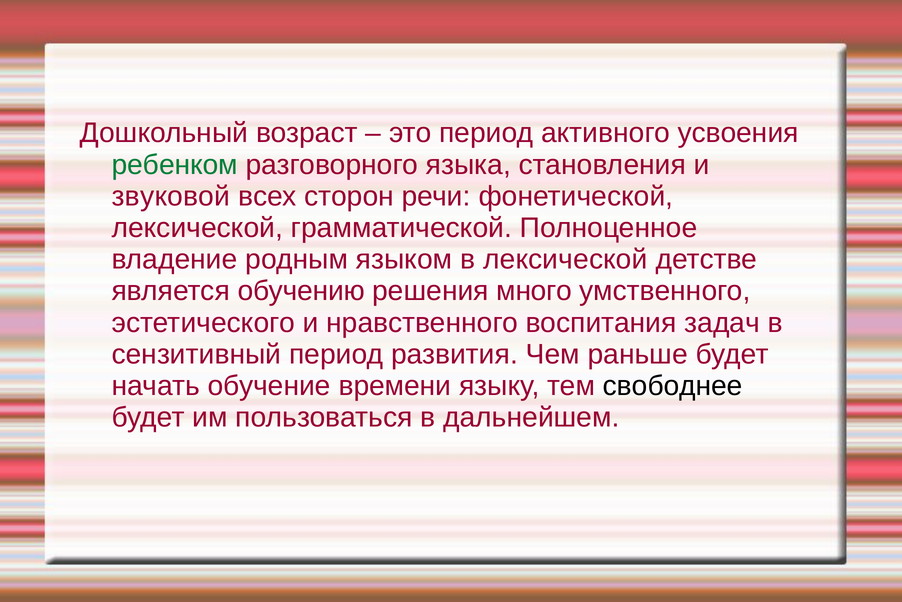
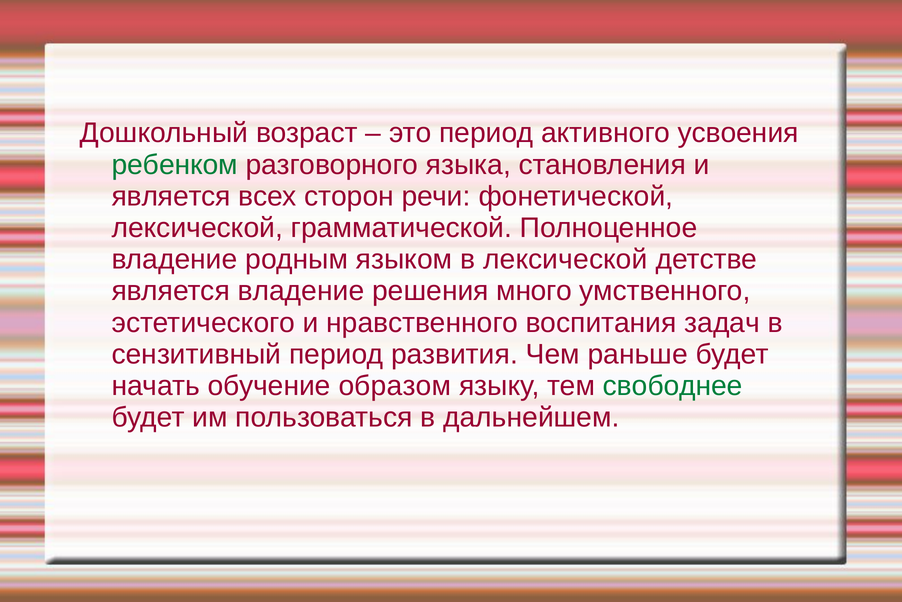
звуковой at (171, 196): звуковой -> является
является обучению: обучению -> владение
времени: времени -> образом
свободнее colour: black -> green
